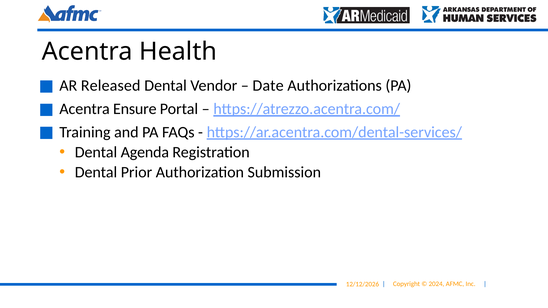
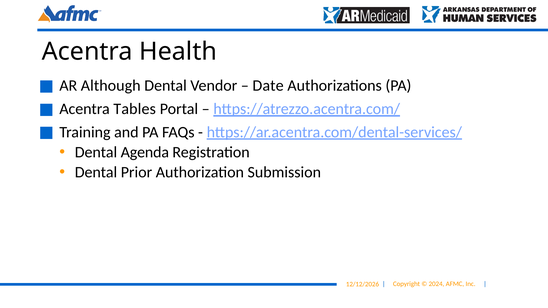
Released: Released -> Although
Ensure: Ensure -> Tables
